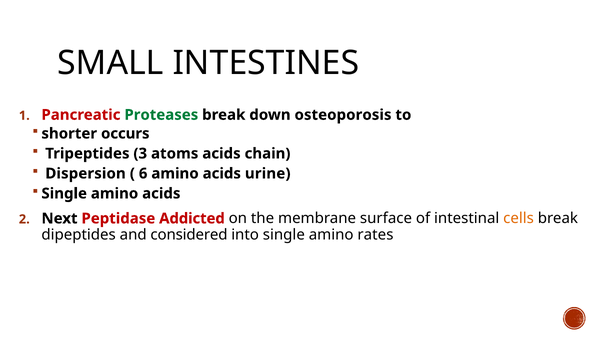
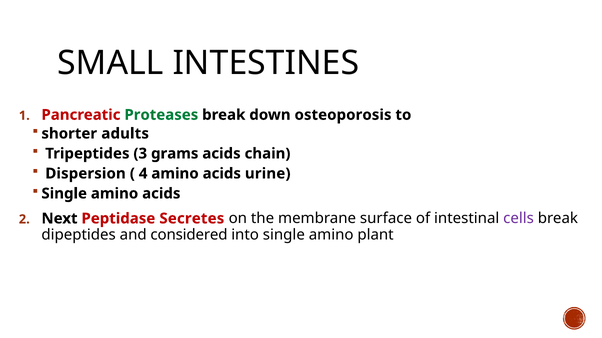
occurs: occurs -> adults
atoms: atoms -> grams
6: 6 -> 4
Addicted: Addicted -> Secretes
cells colour: orange -> purple
rates: rates -> plant
